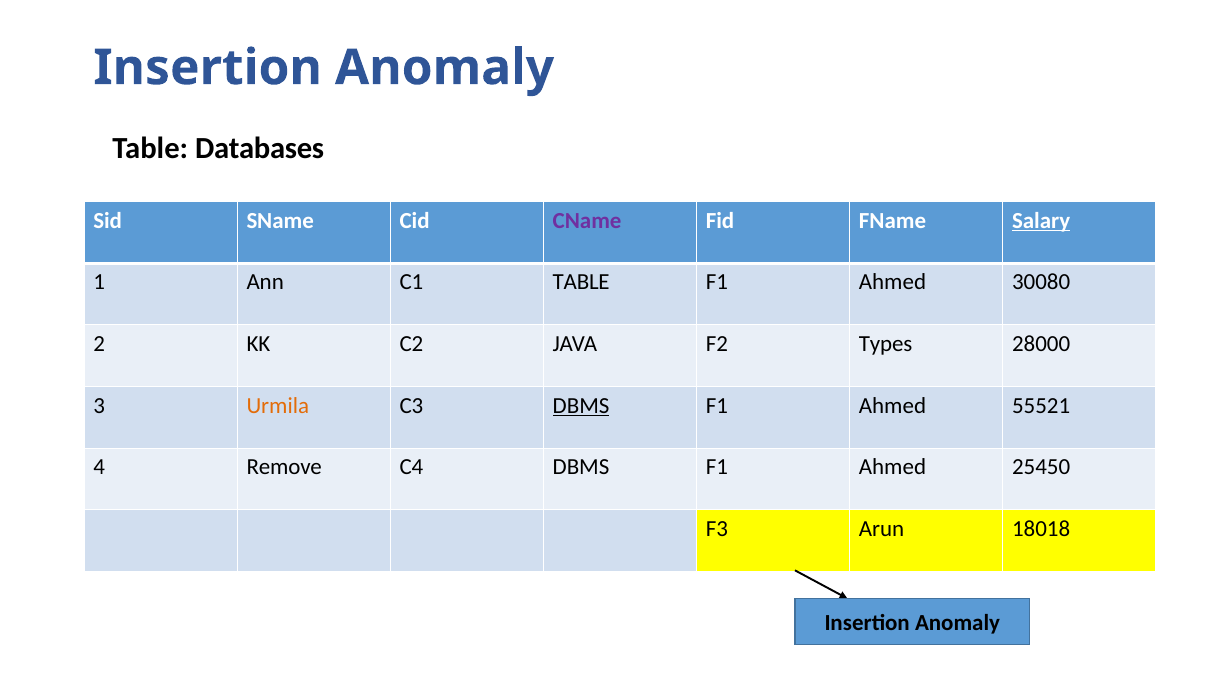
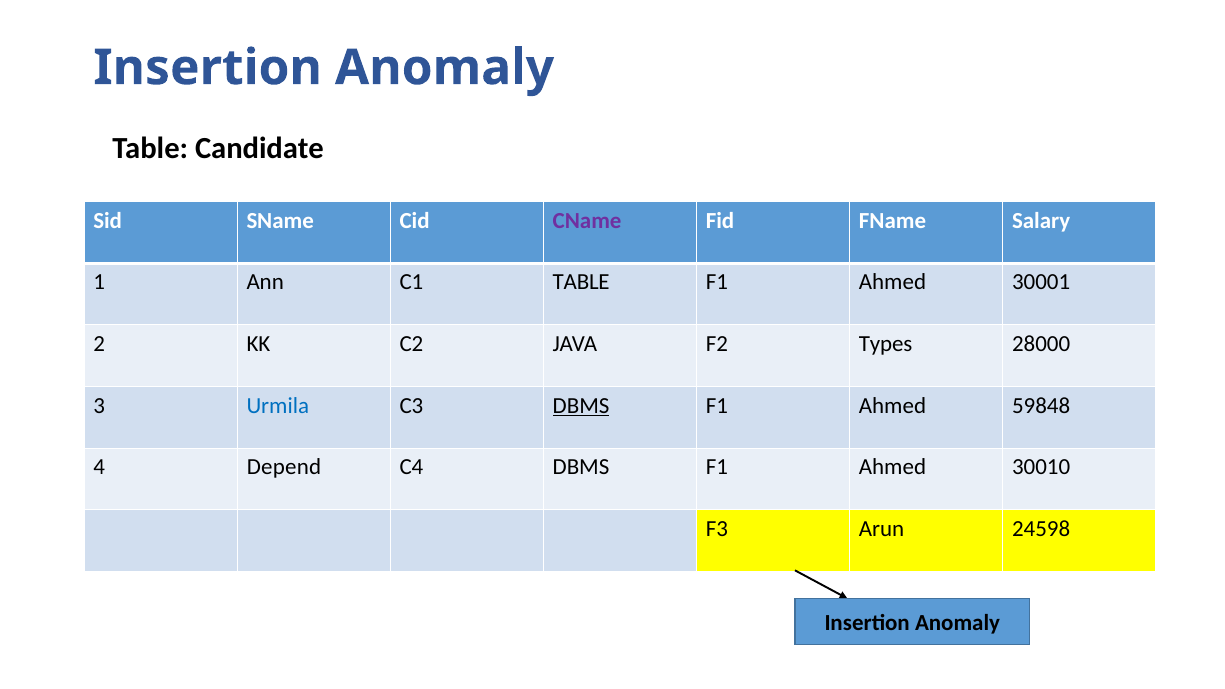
Databases: Databases -> Candidate
Salary underline: present -> none
30080: 30080 -> 30001
Urmila colour: orange -> blue
55521: 55521 -> 59848
Remove: Remove -> Depend
25450: 25450 -> 30010
18018: 18018 -> 24598
